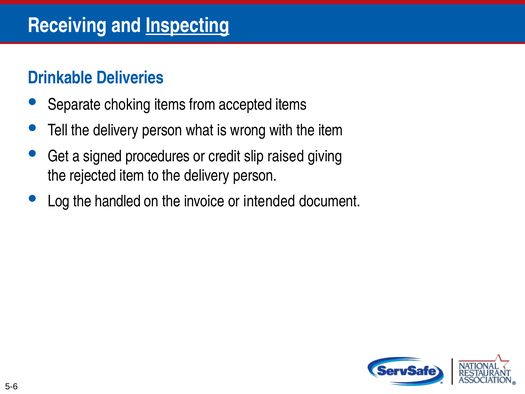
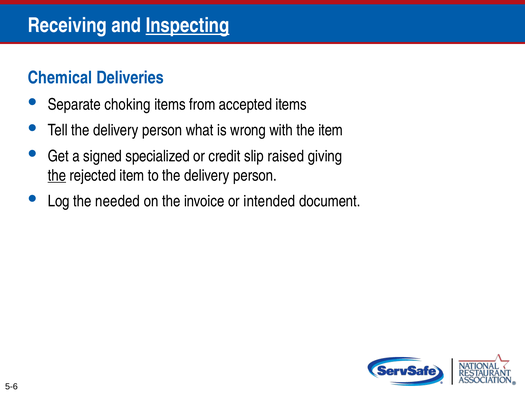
Drinkable: Drinkable -> Chemical
procedures: procedures -> specialized
the at (57, 175) underline: none -> present
handled: handled -> needed
